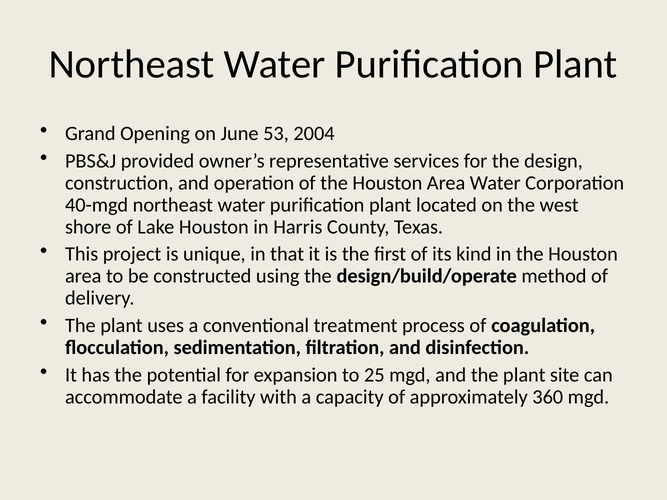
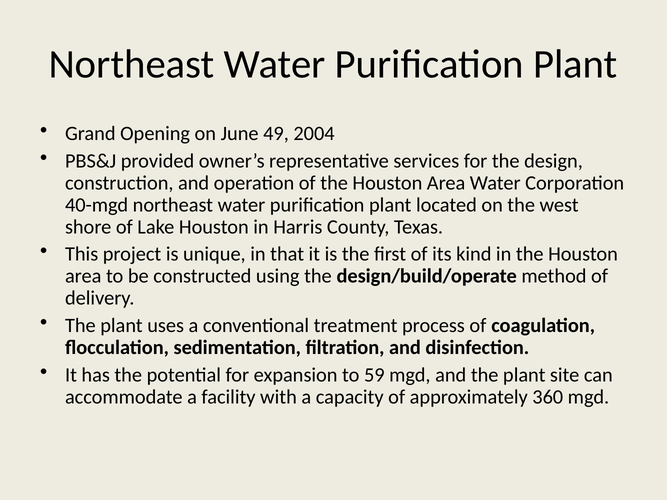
53: 53 -> 49
25: 25 -> 59
